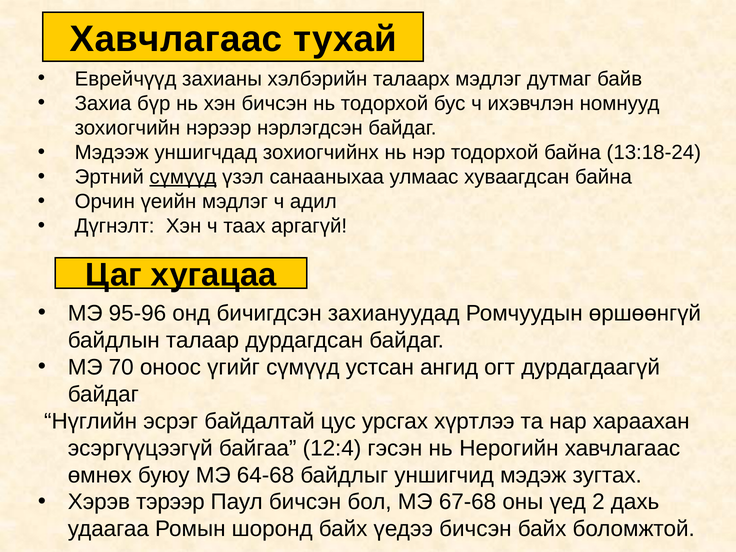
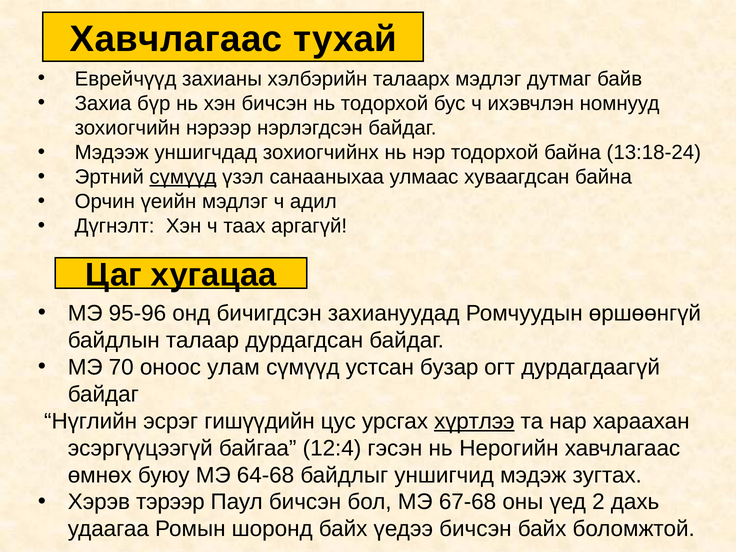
үгийг: үгийг -> улам
ангид: ангид -> бузар
байдалтай: байдалтай -> гишүүдийн
хүртлээ underline: none -> present
